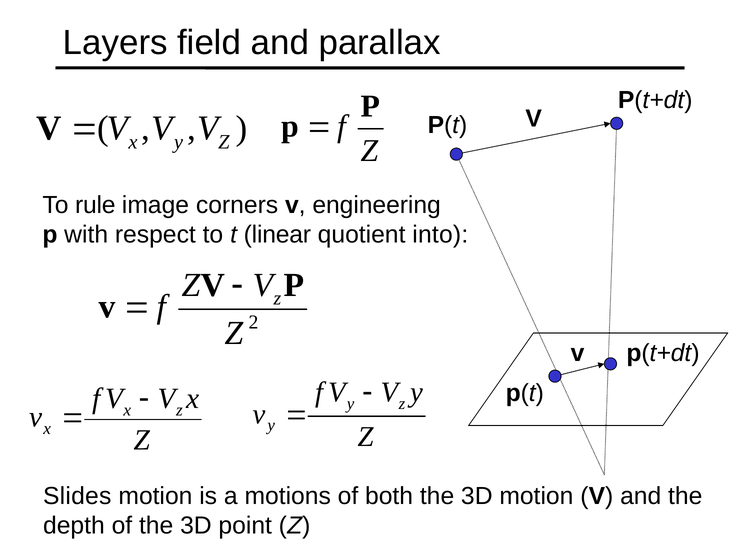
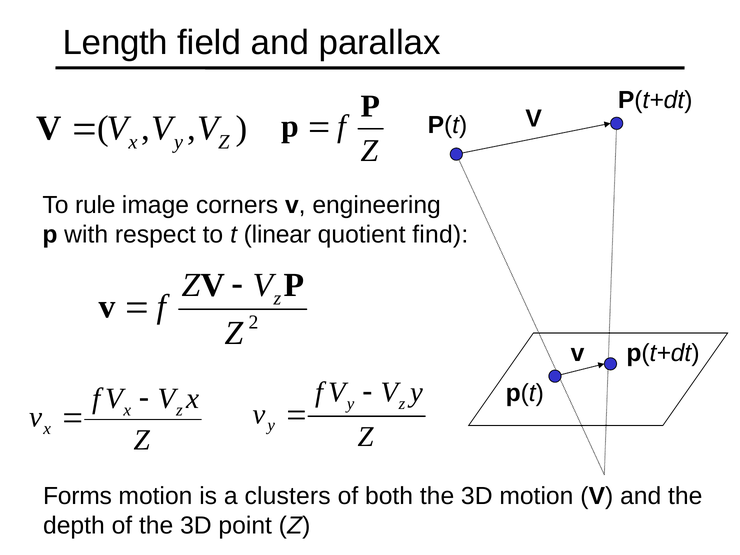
Layers: Layers -> Length
into: into -> find
Slides: Slides -> Forms
motions: motions -> clusters
